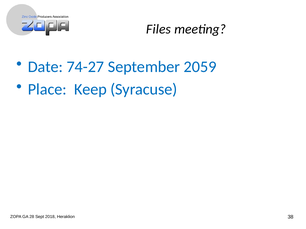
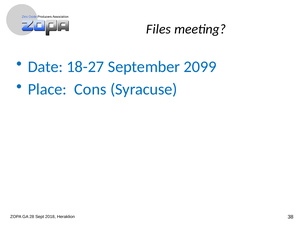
74-27: 74-27 -> 18-27
2059: 2059 -> 2099
Keep: Keep -> Cons
